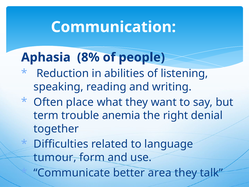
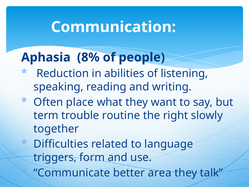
anemia: anemia -> routine
denial: denial -> slowly
tumour: tumour -> triggers
